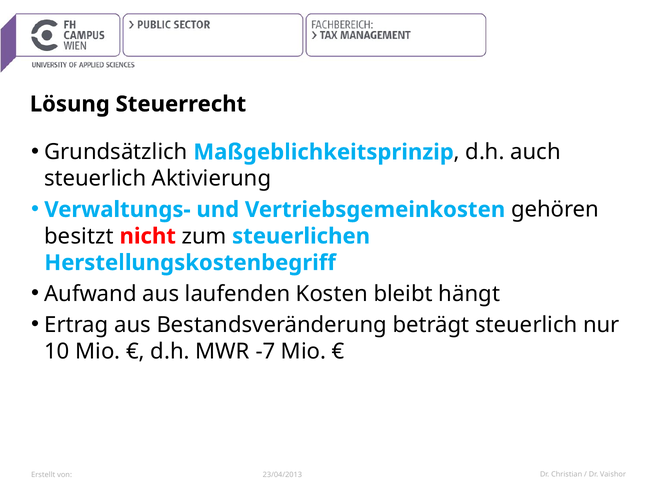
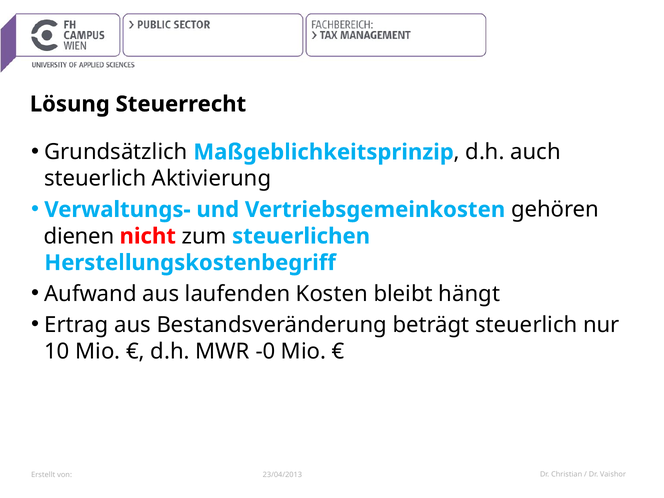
besitzt: besitzt -> dienen
-7: -7 -> -0
